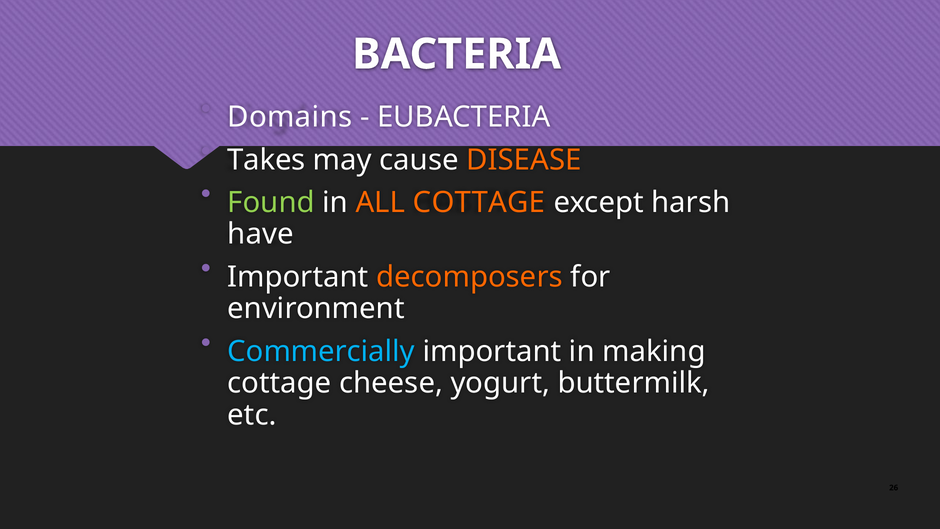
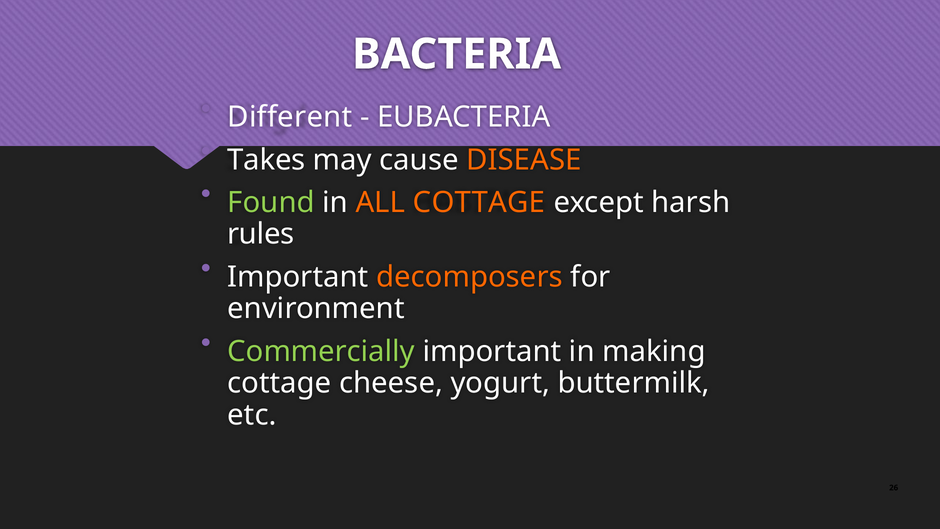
Domains: Domains -> Different
have: have -> rules
Commercially colour: light blue -> light green
